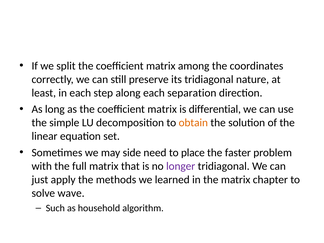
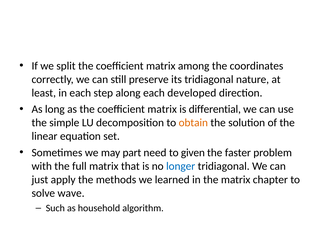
separation: separation -> developed
side: side -> part
place: place -> given
longer colour: purple -> blue
